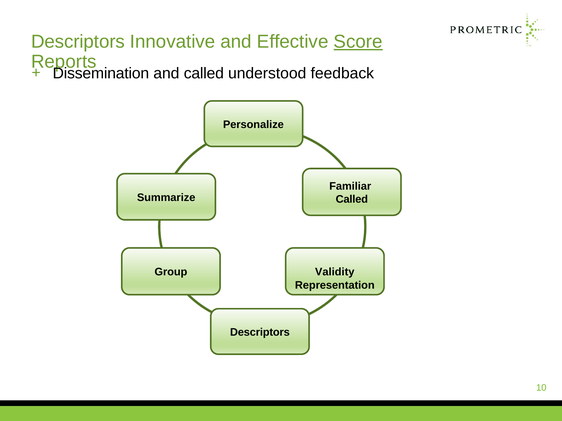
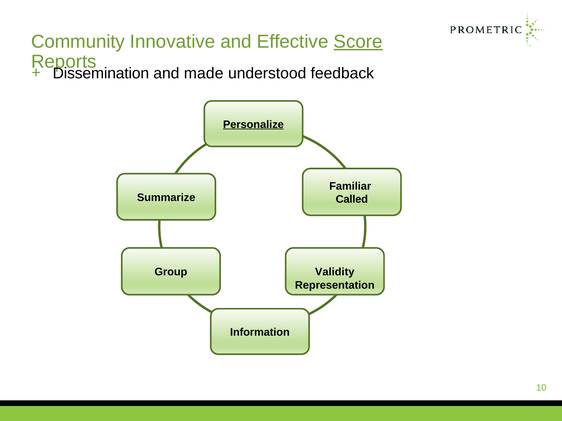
Descriptors at (78, 42): Descriptors -> Community
and called: called -> made
Personalize underline: none -> present
Descriptors at (260, 333): Descriptors -> Information
